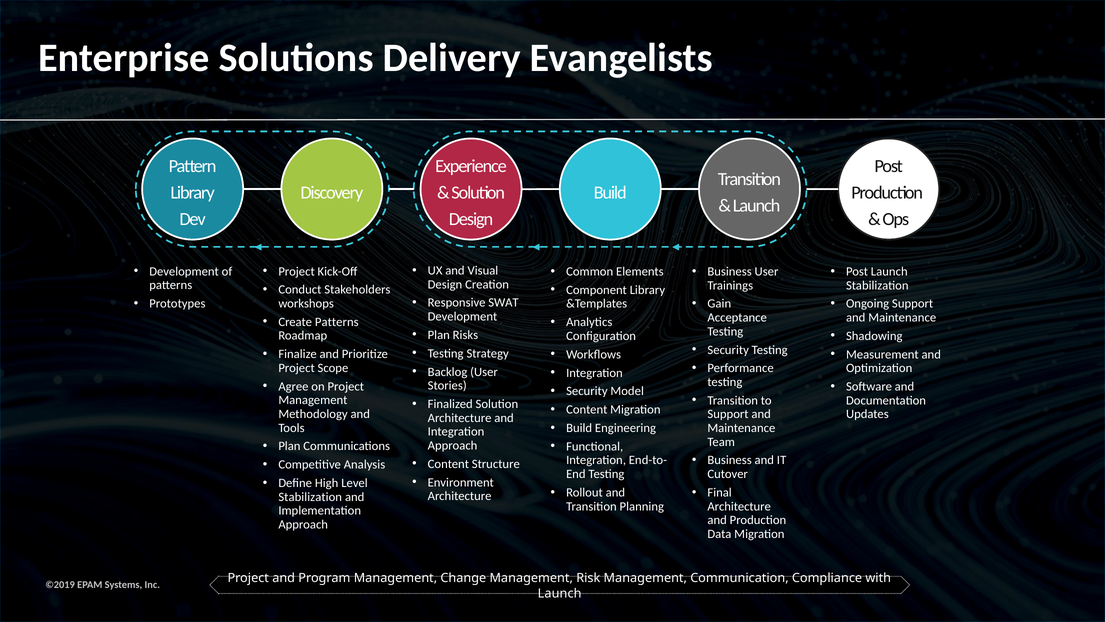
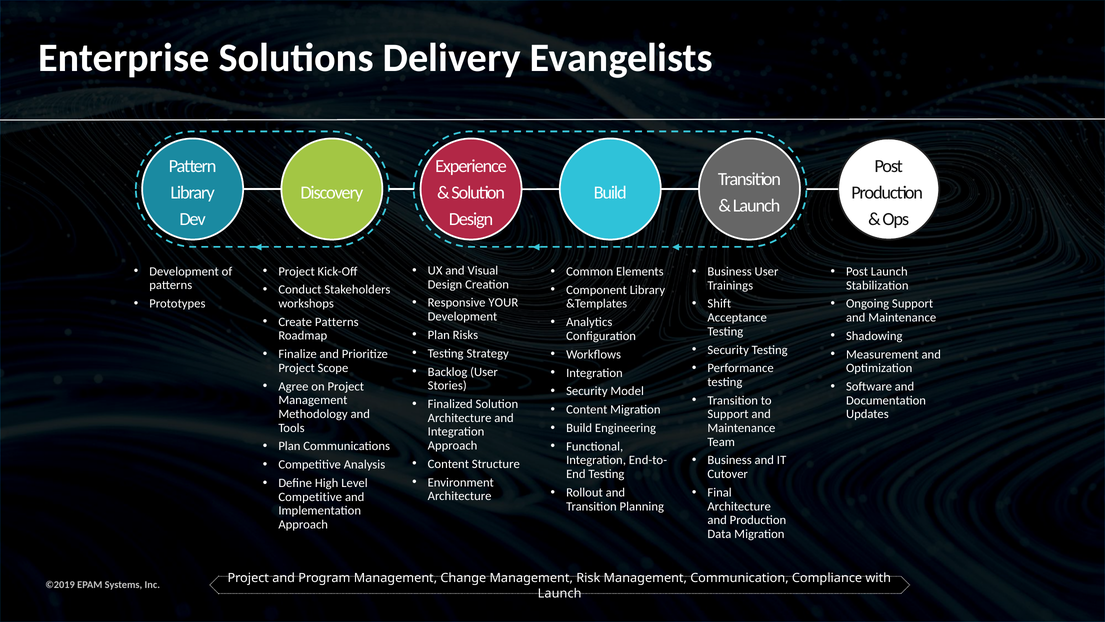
SWAT: SWAT -> YOUR
Gain: Gain -> Shift
Stabilization at (310, 497): Stabilization -> Competitive
